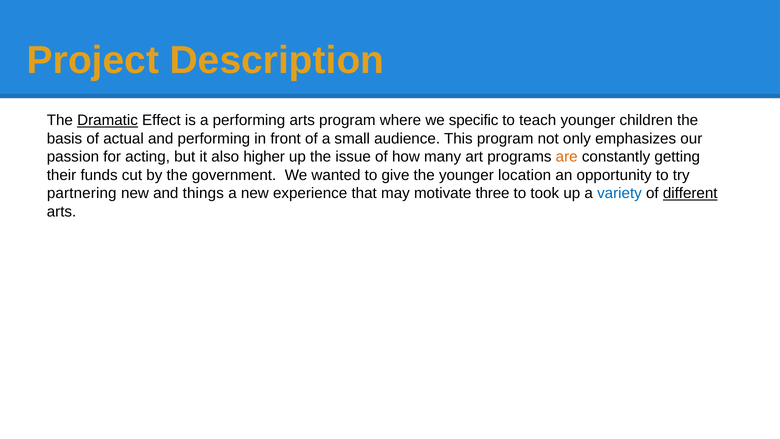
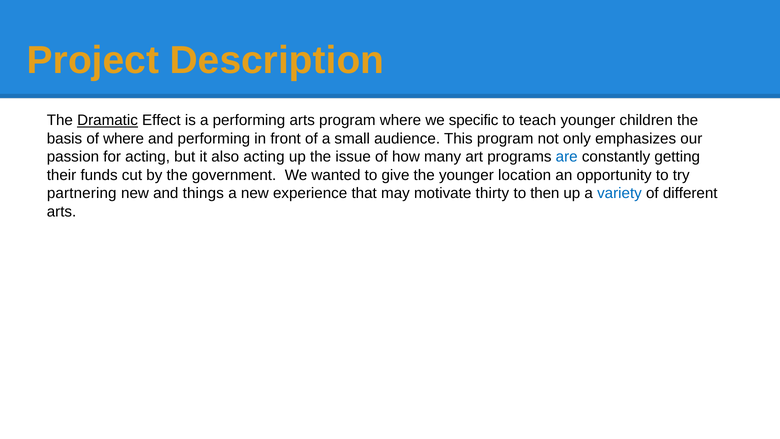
of actual: actual -> where
also higher: higher -> acting
are colour: orange -> blue
three: three -> thirty
took: took -> then
different underline: present -> none
